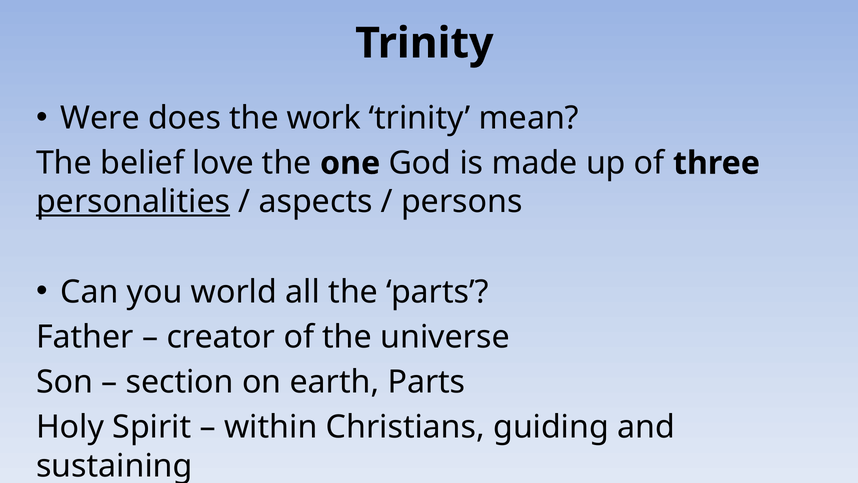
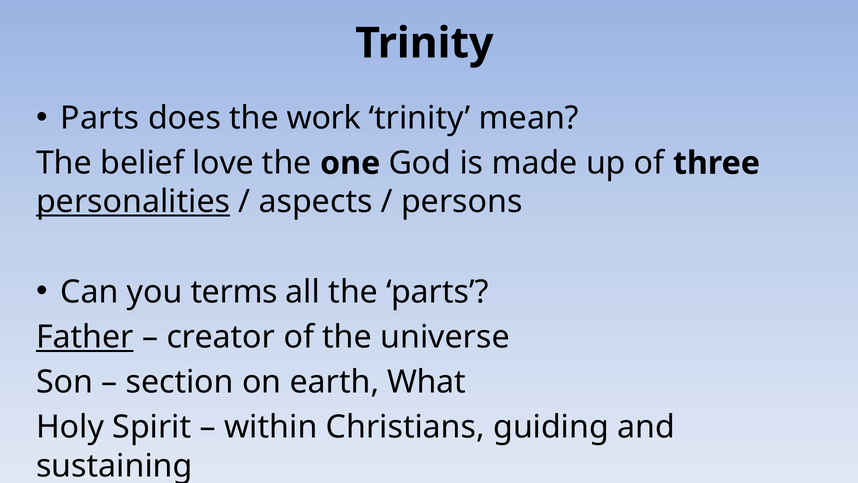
Were at (100, 118): Were -> Parts
world: world -> terms
Father underline: none -> present
earth Parts: Parts -> What
